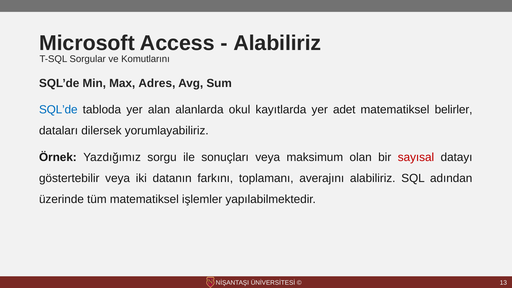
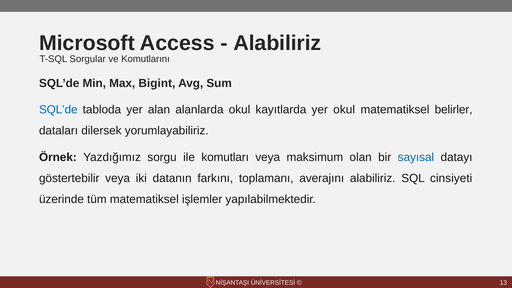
Adres: Adres -> Bigint
yer adet: adet -> okul
sonuçları: sonuçları -> komutları
sayısal colour: red -> blue
adından: adından -> cinsiyeti
